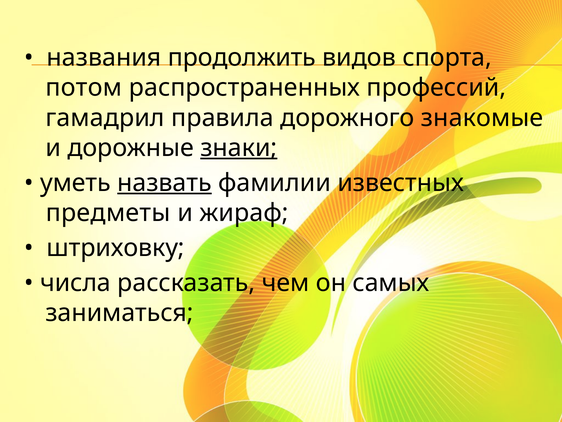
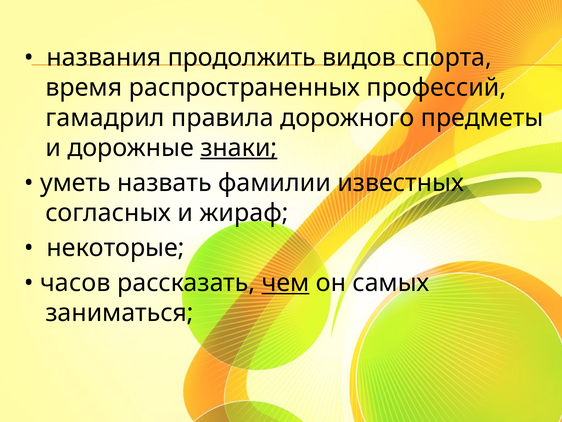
потом: потом -> время
знакомые: знакомые -> предметы
назвать underline: present -> none
предметы: предметы -> согласных
штриховку: штриховку -> некоторые
числа: числа -> часов
чем underline: none -> present
